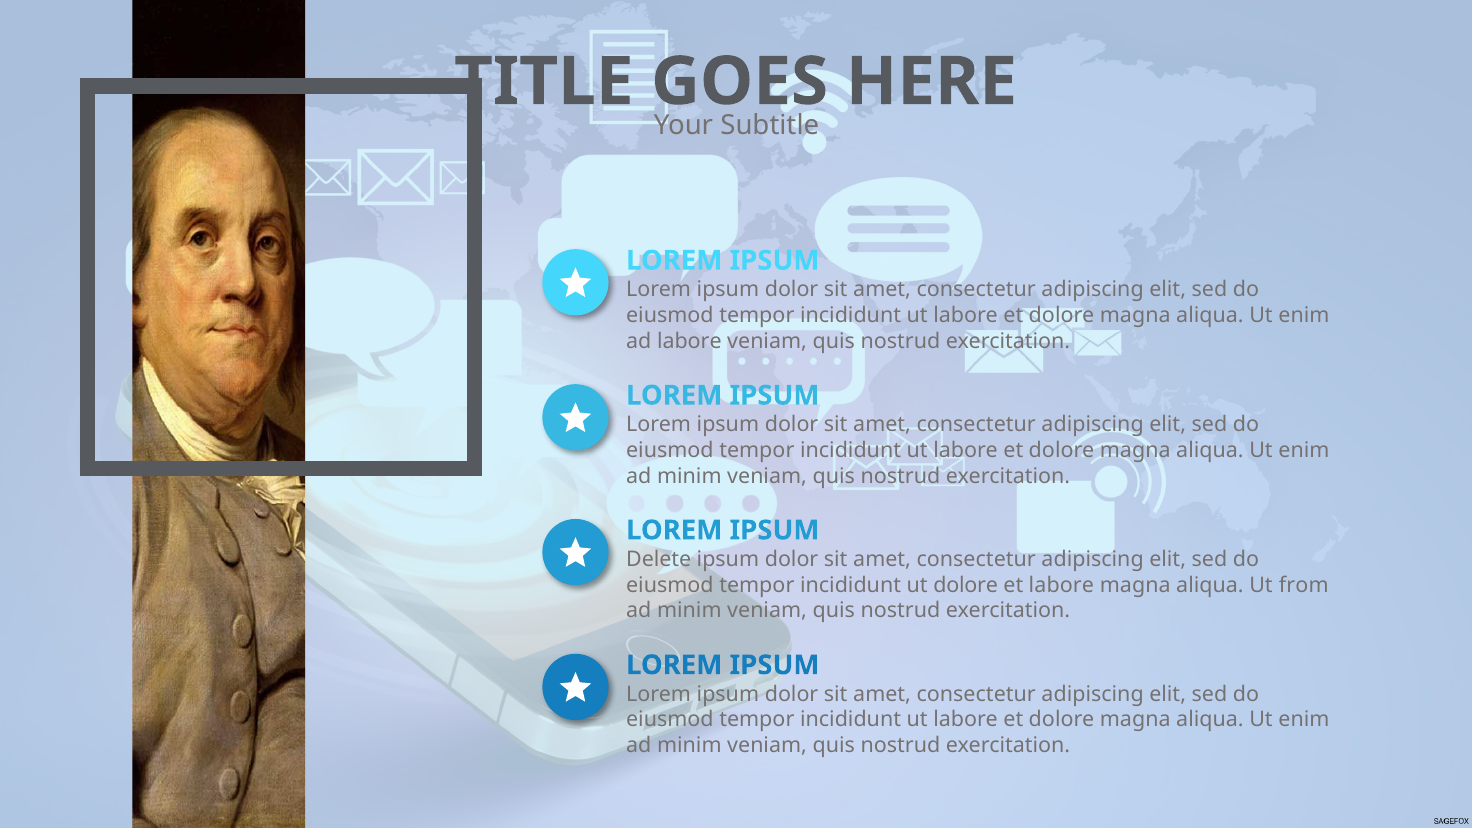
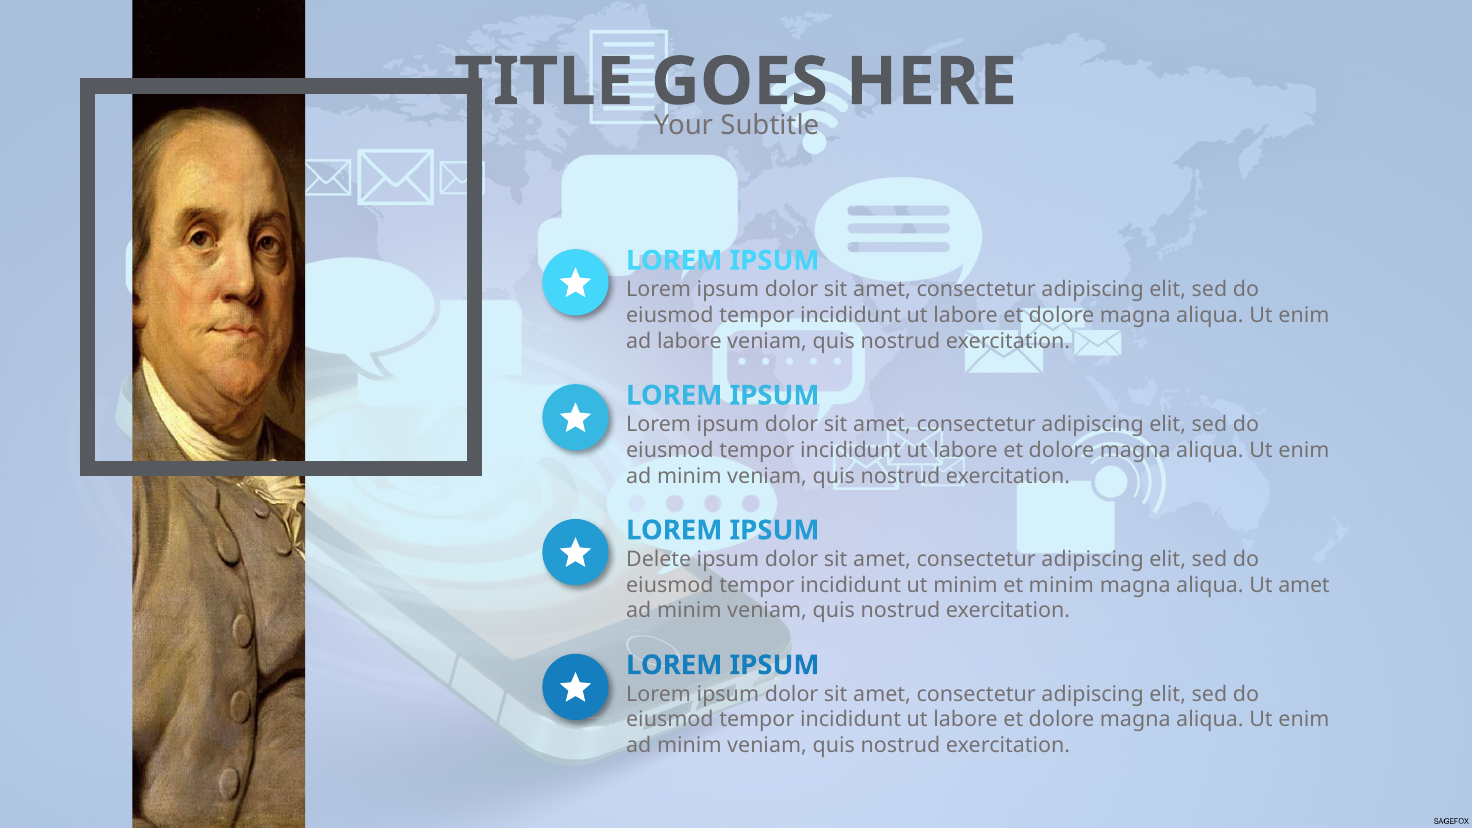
ut dolore: dolore -> minim
et labore: labore -> minim
Ut from: from -> amet
